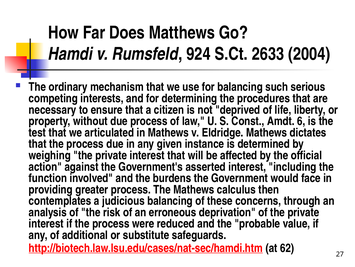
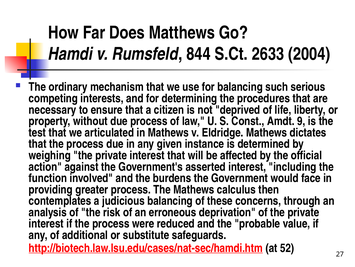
924: 924 -> 844
6: 6 -> 9
62: 62 -> 52
